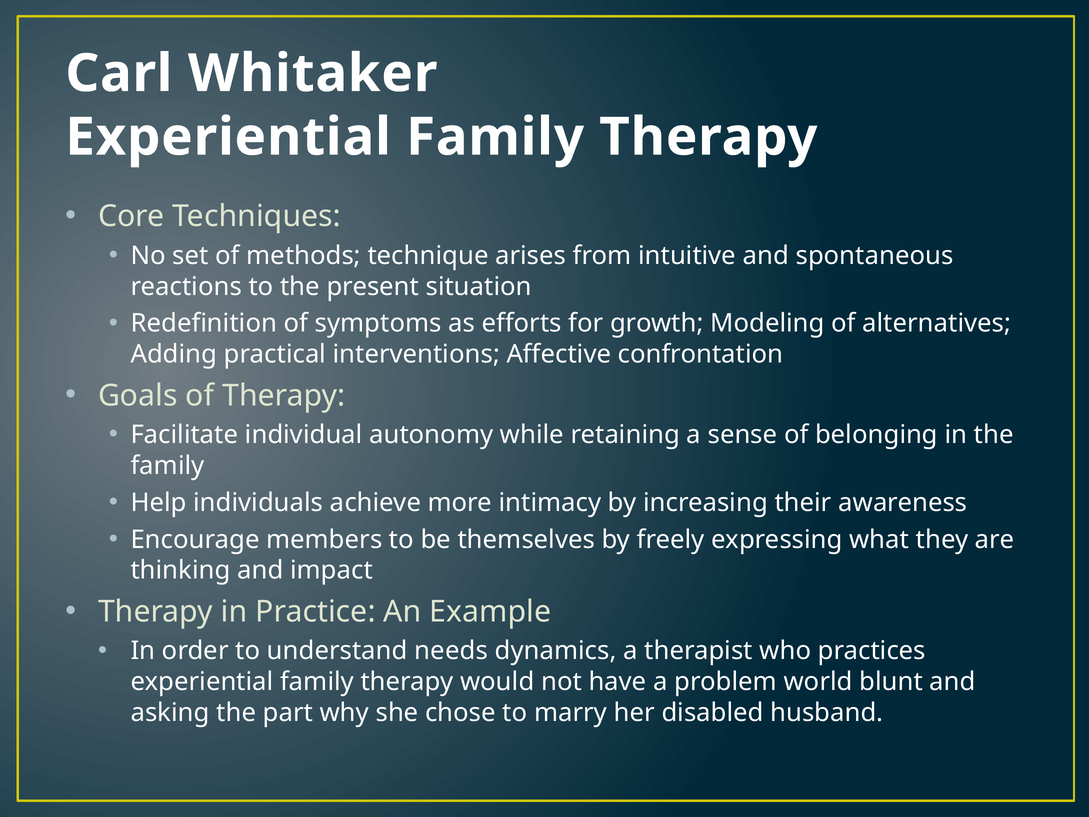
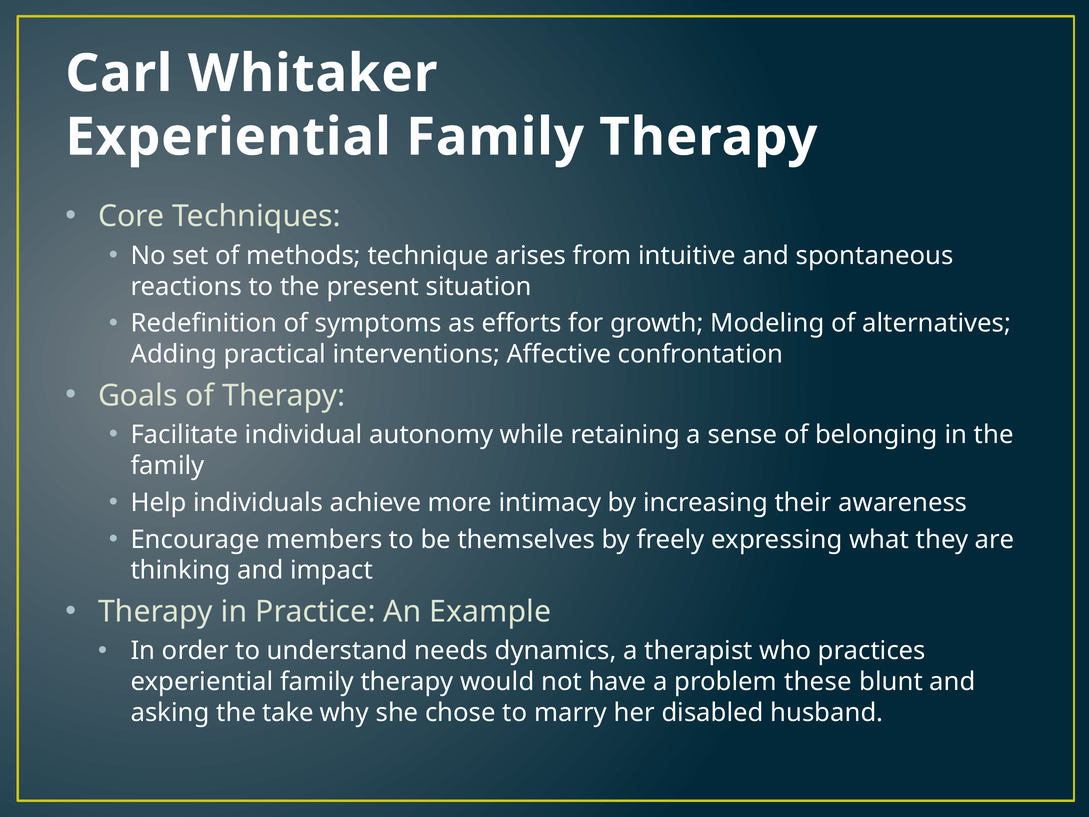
world: world -> these
part: part -> take
